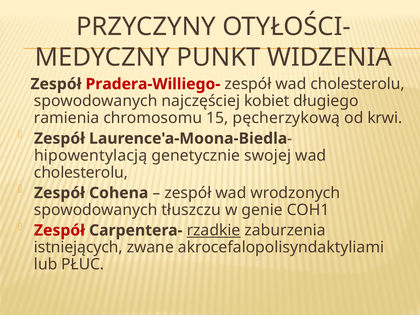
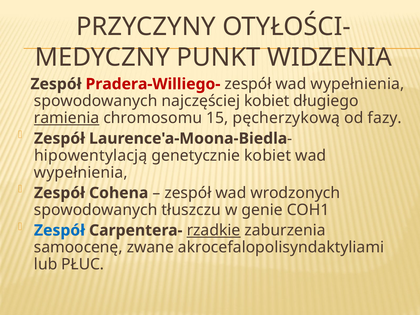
zespół wad cholesterolu: cholesterolu -> wypełnienia
ramienia underline: none -> present
krwi: krwi -> fazy
genetycznie swojej: swojej -> kobiet
cholesterolu at (81, 173): cholesterolu -> wypełnienia
Zespół at (59, 230) colour: red -> blue
istniejących: istniejących -> samoocenę
